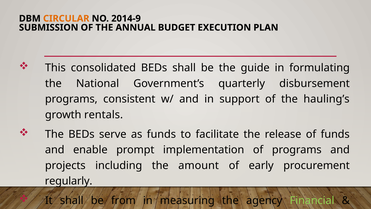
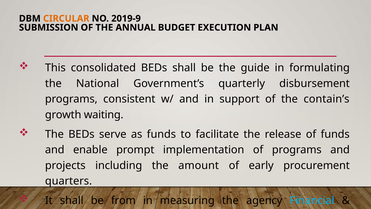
2014-9: 2014-9 -> 2019-9
hauling’s: hauling’s -> contain’s
rentals: rentals -> waiting
regularly: regularly -> quarters
Financial colour: light green -> light blue
